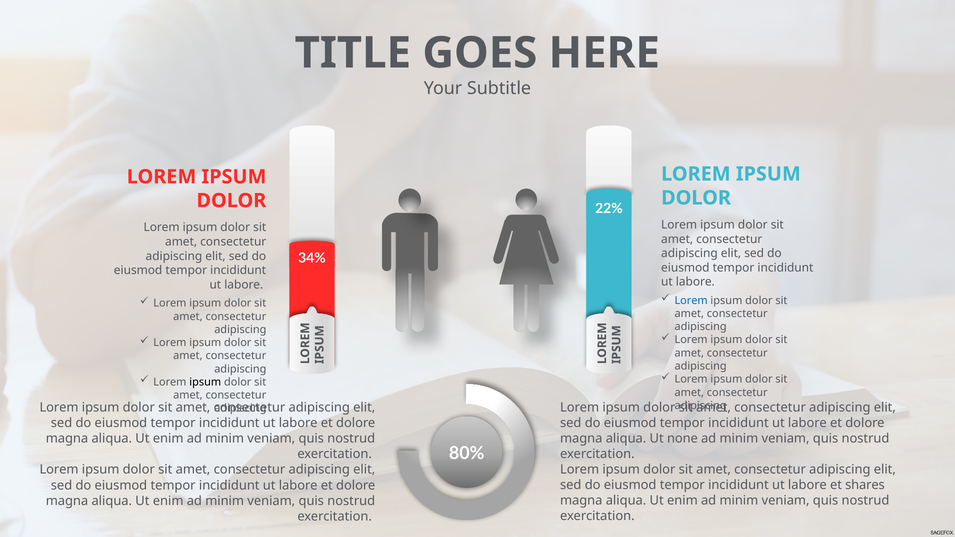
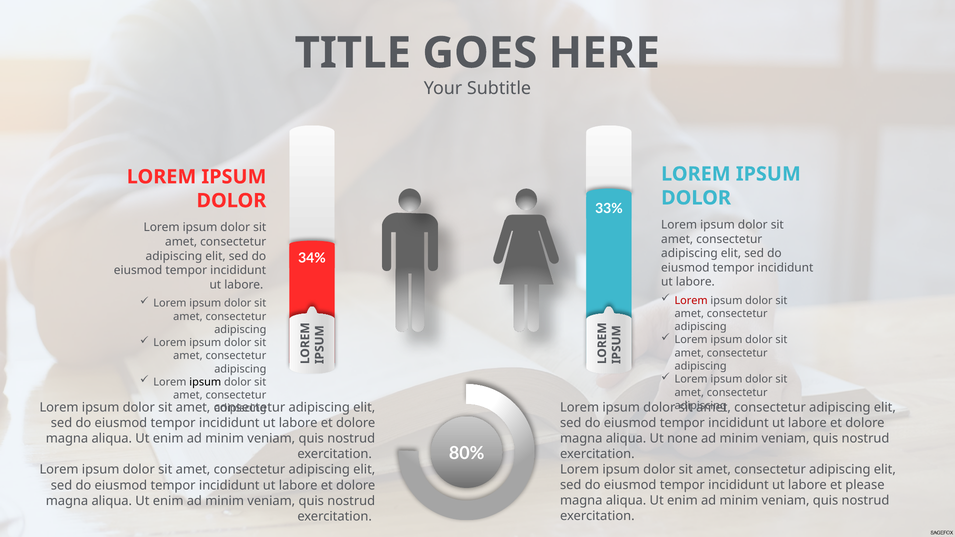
22%: 22% -> 33%
Lorem at (691, 301) colour: blue -> red
shares: shares -> please
